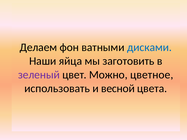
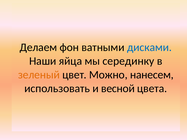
заготовить: заготовить -> серединку
зеленый colour: purple -> orange
цветное: цветное -> нанесем
